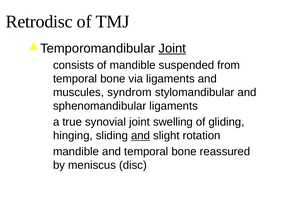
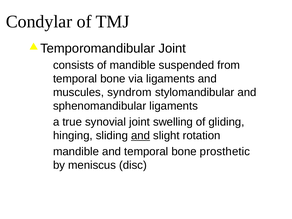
Retrodisc: Retrodisc -> Condylar
Joint at (172, 48) underline: present -> none
reassured: reassured -> prosthetic
